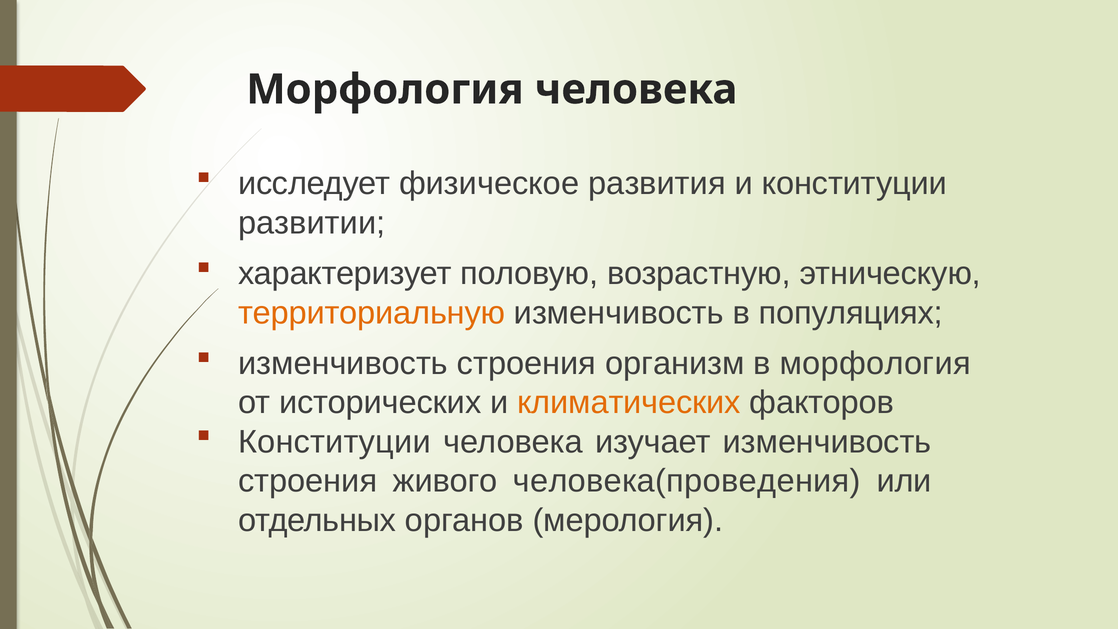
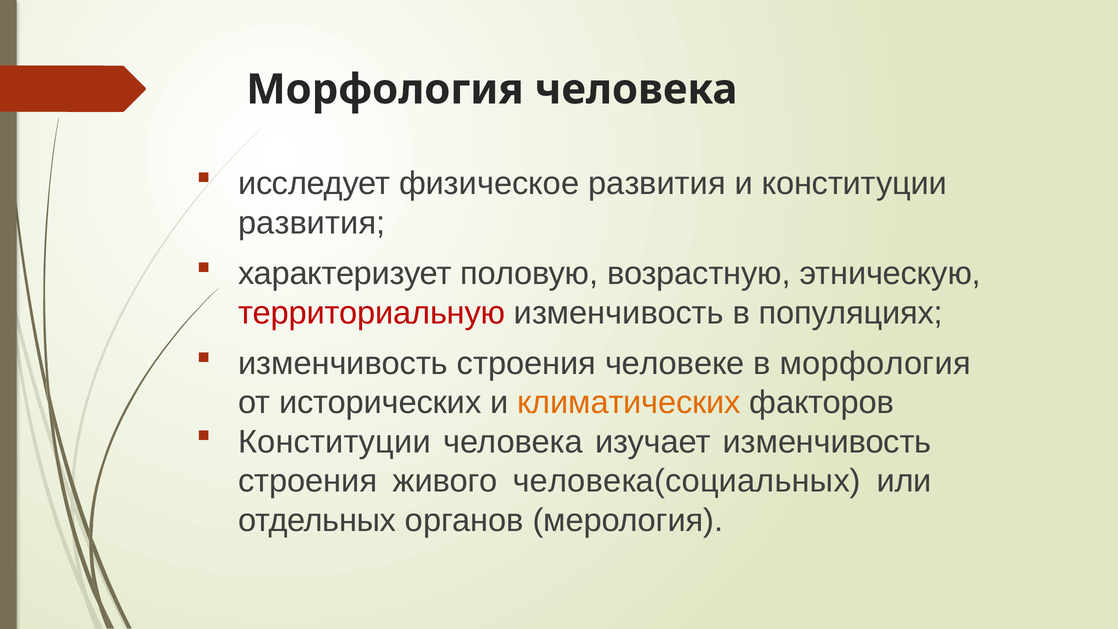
развитии at (312, 223): развитии -> развития
территориальную colour: orange -> red
организм: организм -> человеке
человека(проведения: человека(проведения -> человека(социальных
